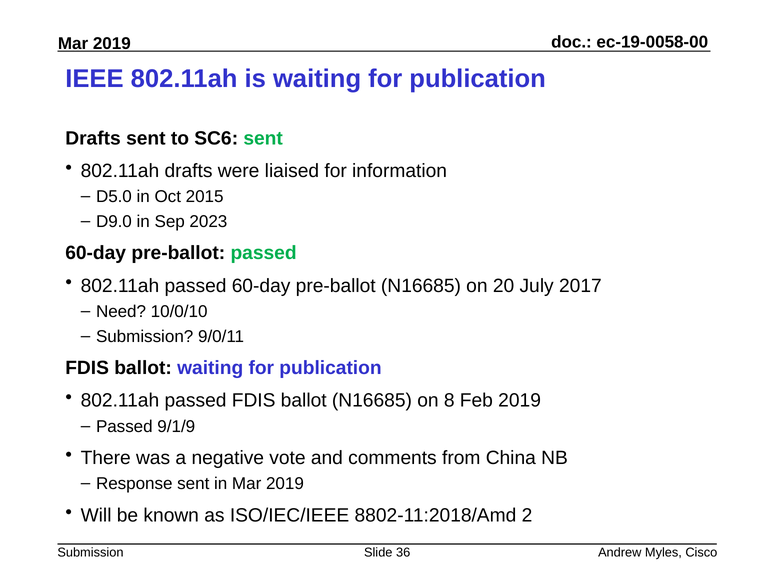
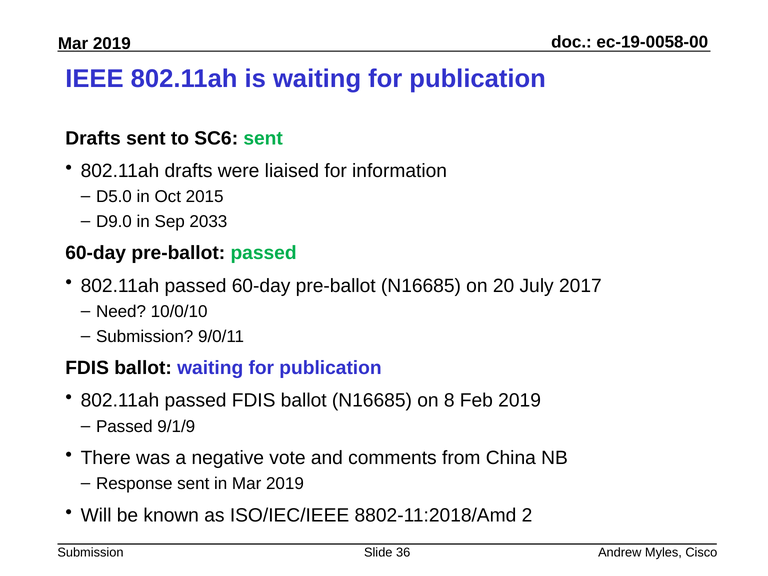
2023: 2023 -> 2033
